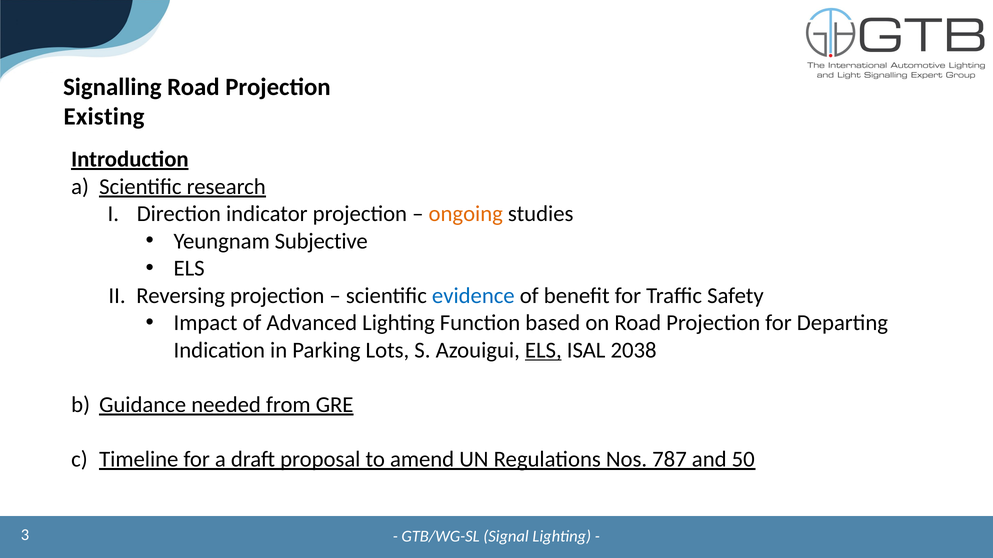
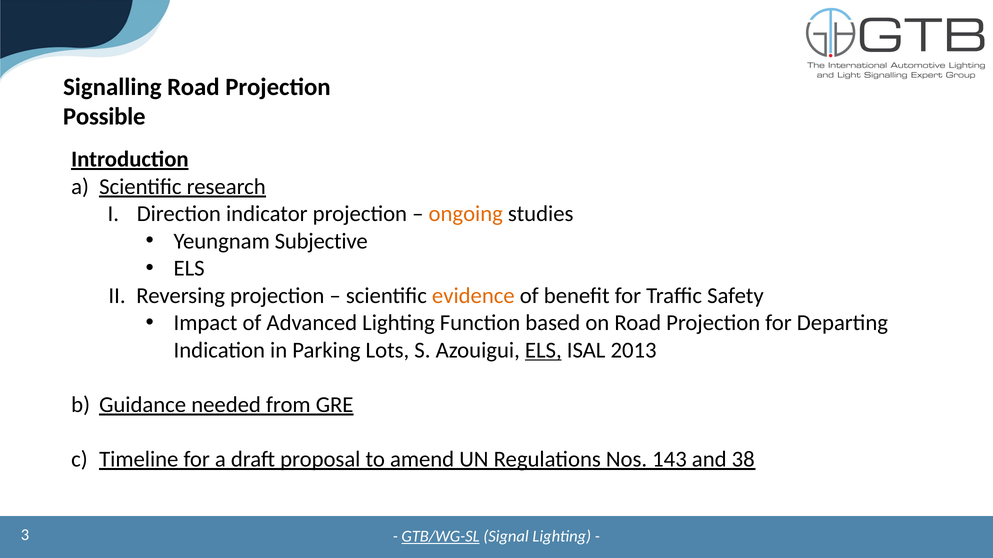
Existing: Existing -> Possible
evidence colour: blue -> orange
2038: 2038 -> 2013
787: 787 -> 143
50: 50 -> 38
GTB/WG-SL underline: none -> present
